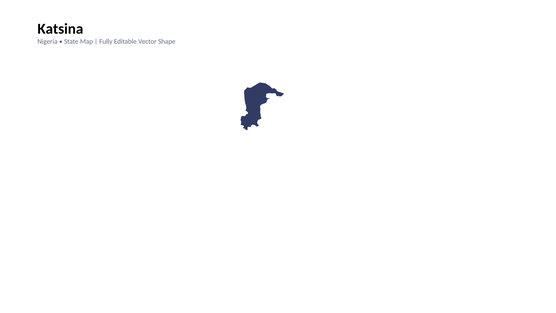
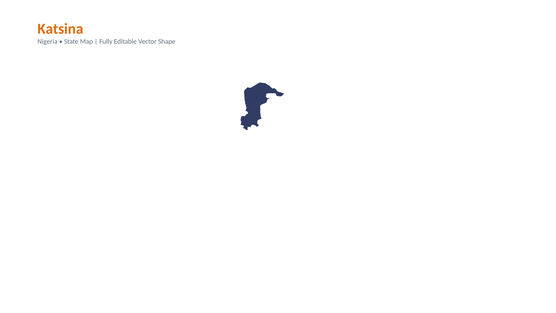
Katsina colour: black -> orange
